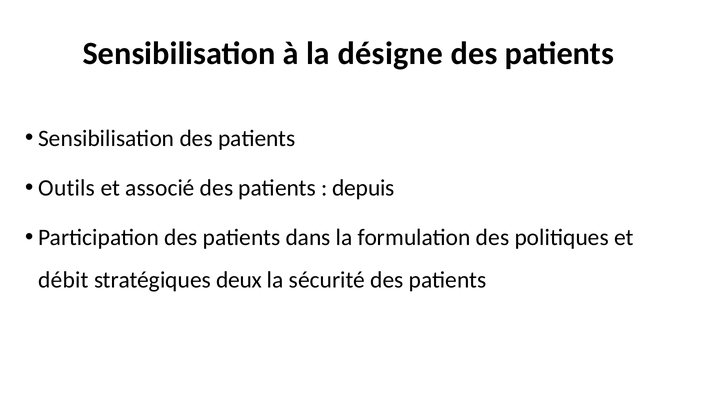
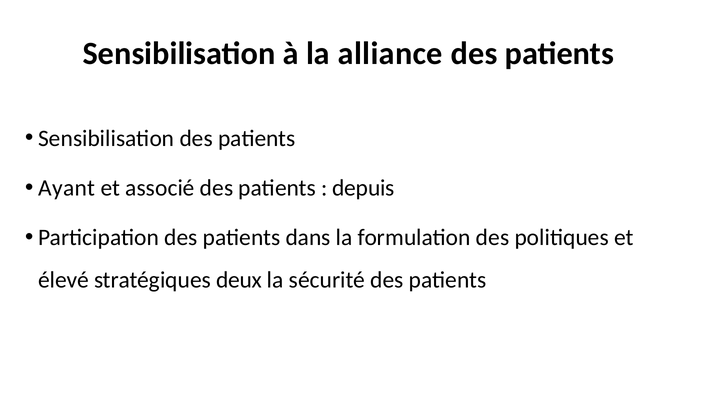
désigne: désigne -> alliance
Outils: Outils -> Ayant
débit: débit -> élevé
